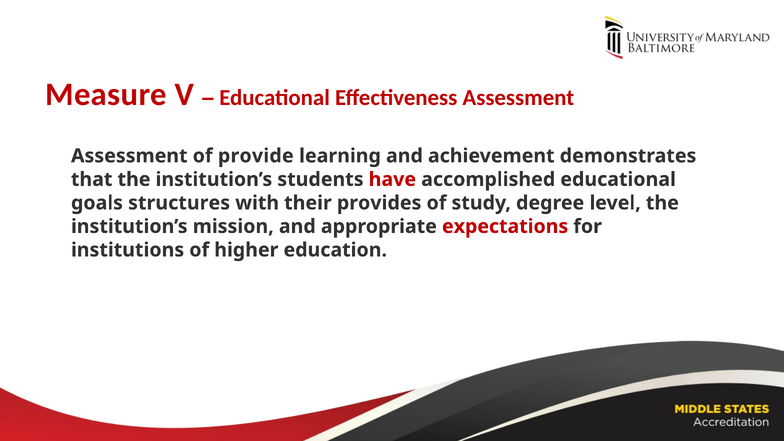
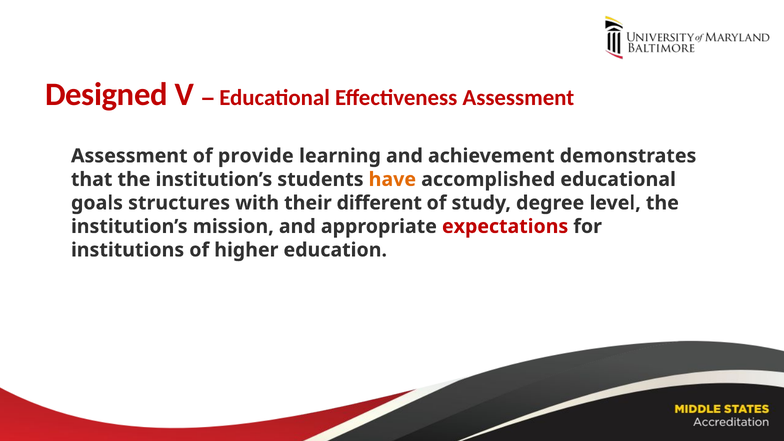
Measure: Measure -> Designed
have colour: red -> orange
provides: provides -> different
